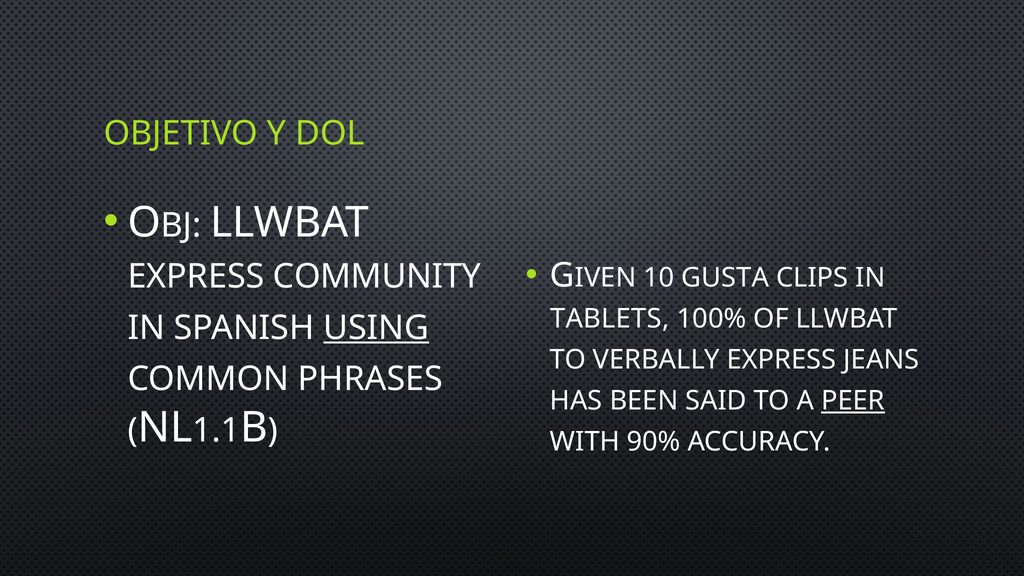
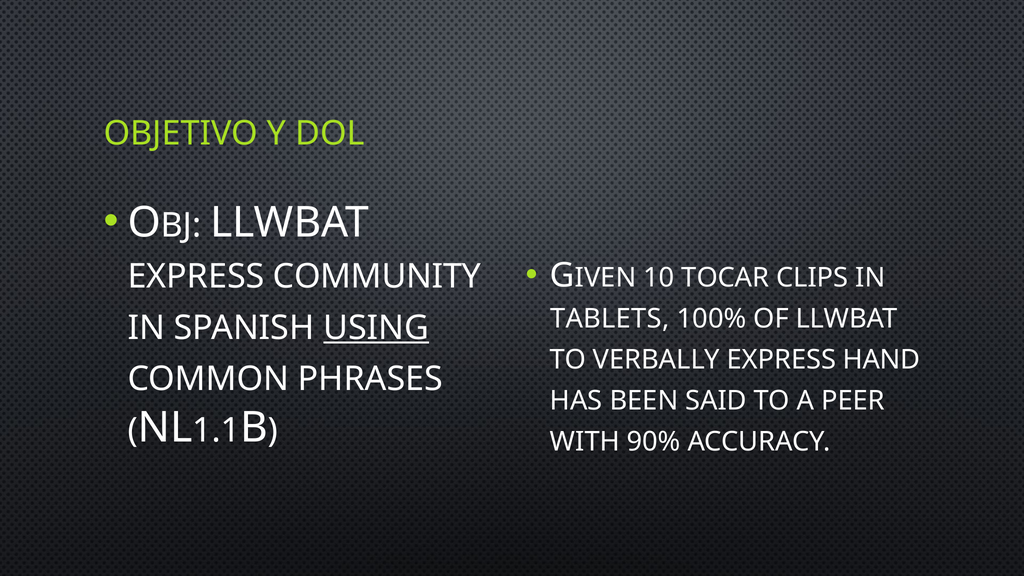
GUSTA: GUSTA -> TOCAR
JEANS: JEANS -> HAND
PEER underline: present -> none
